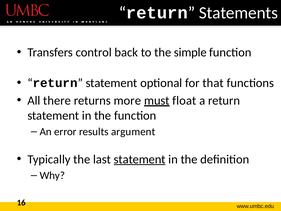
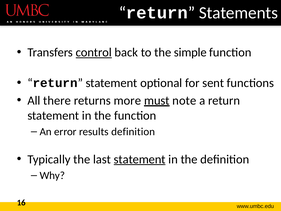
control underline: none -> present
that: that -> sent
float: float -> note
results argument: argument -> definition
